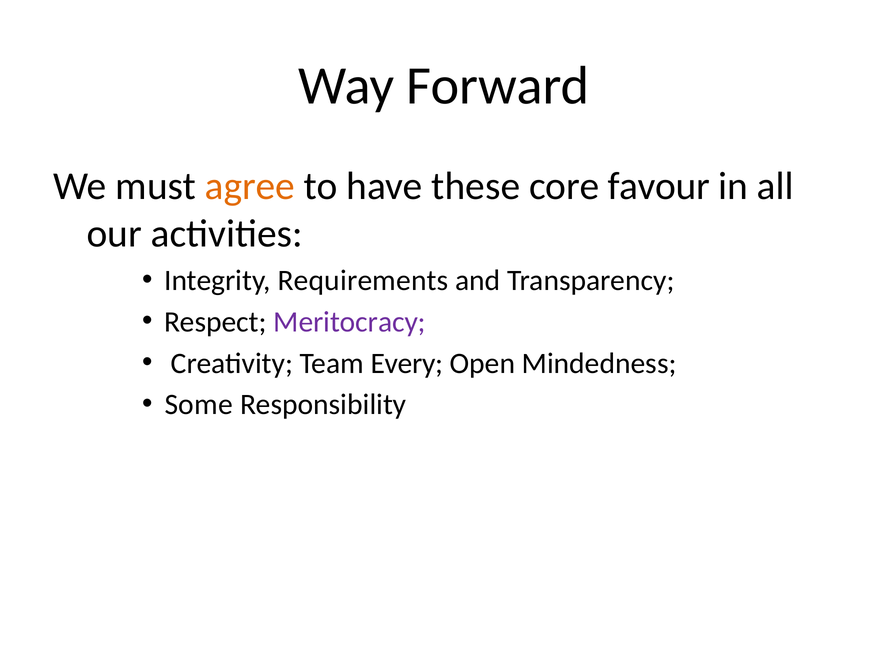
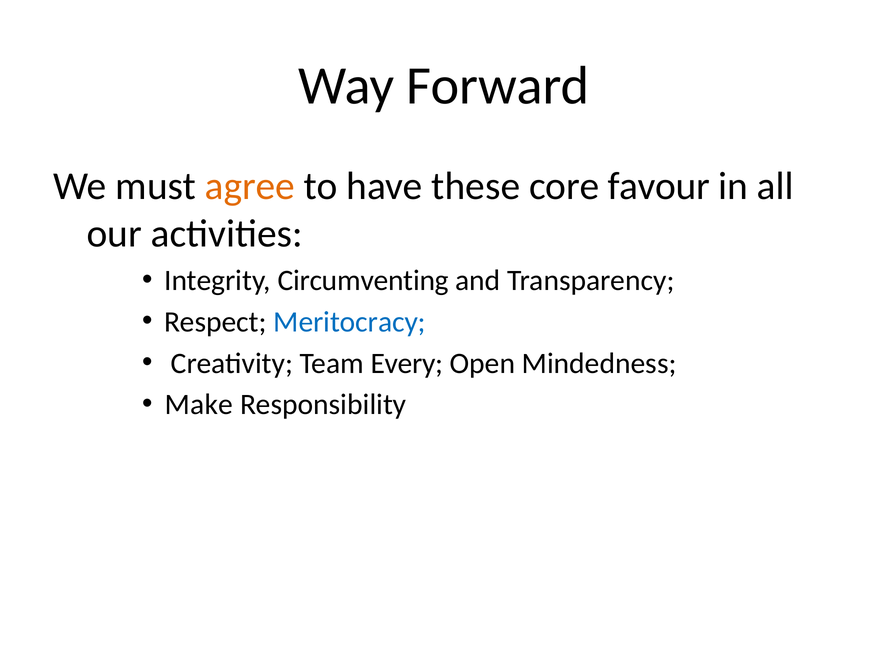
Requirements: Requirements -> Circumventing
Meritocracy colour: purple -> blue
Some: Some -> Make
